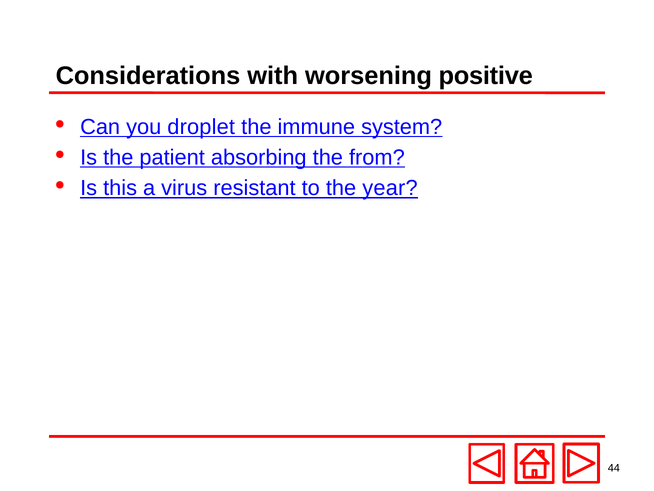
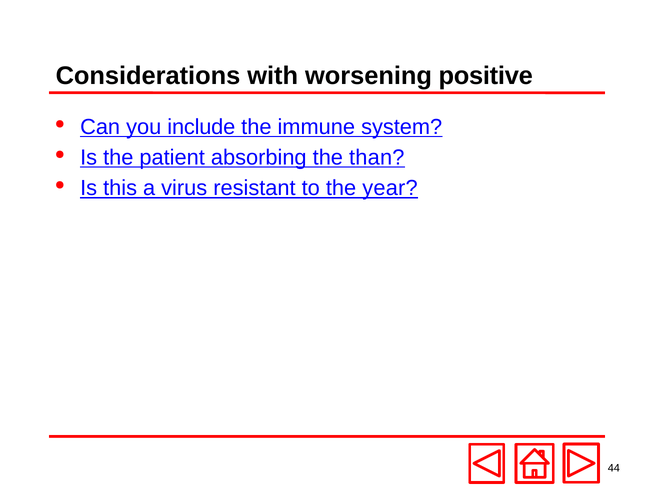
droplet: droplet -> include
from: from -> than
